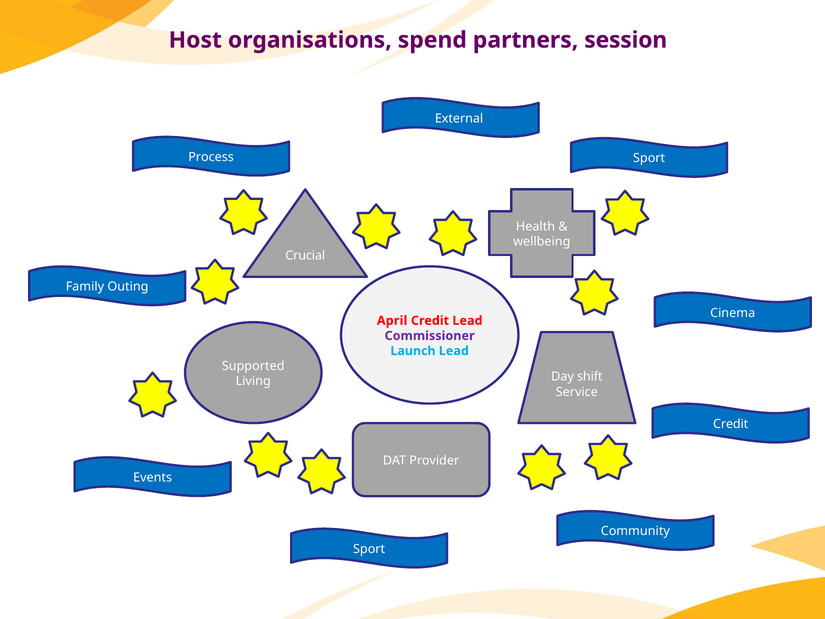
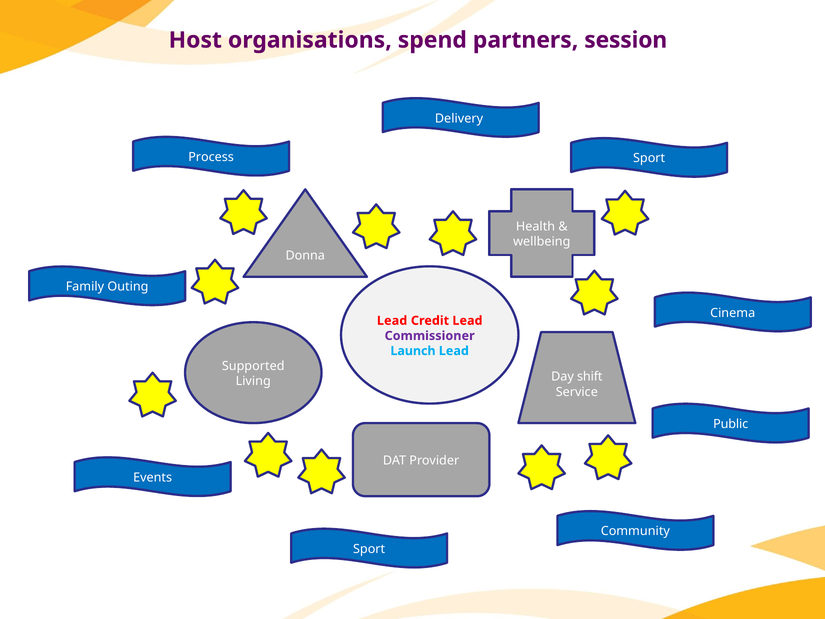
External: External -> Delivery
Crucial: Crucial -> Donna
April at (392, 321): April -> Lead
Credit at (731, 424): Credit -> Public
